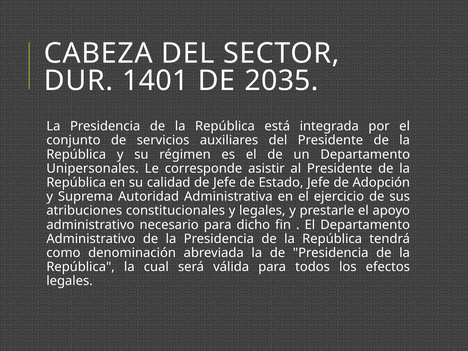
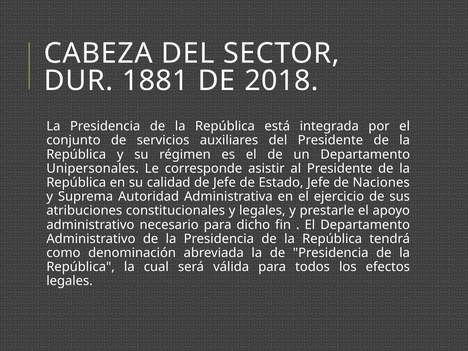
1401: 1401 -> 1881
2035: 2035 -> 2018
Adopción: Adopción -> Naciones
